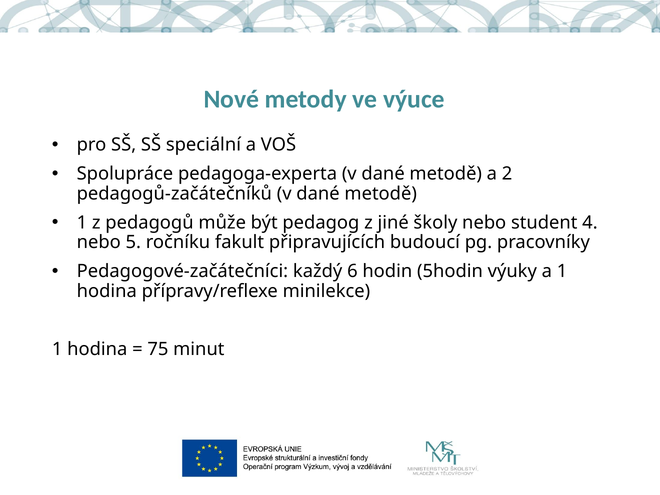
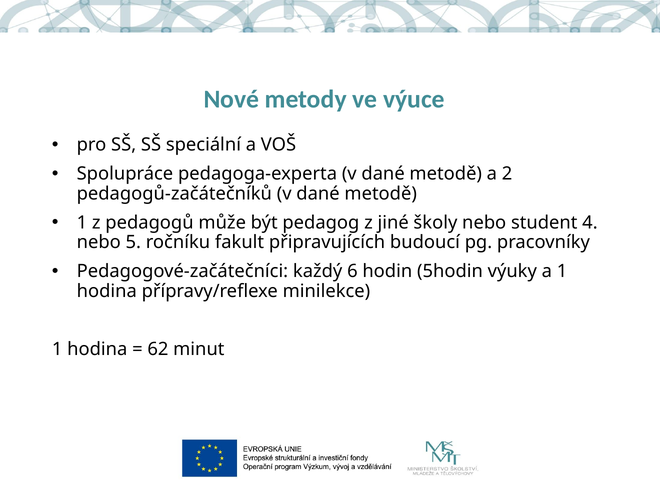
75: 75 -> 62
